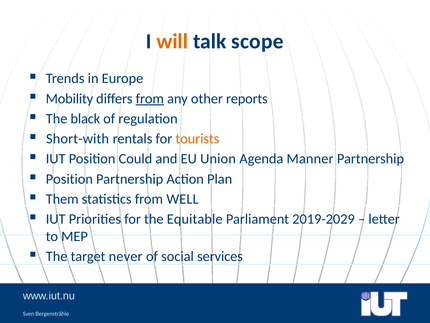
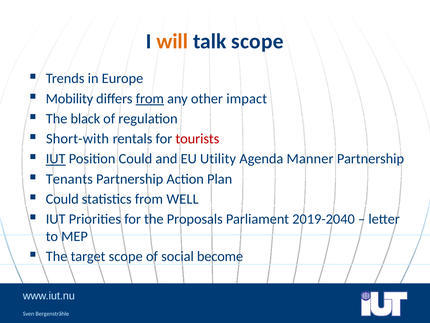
reports: reports -> impact
tourists colour: orange -> red
IUT at (56, 159) underline: none -> present
Union: Union -> Utility
Position at (69, 179): Position -> Tenants
Them at (62, 199): Them -> Could
Equitable: Equitable -> Proposals
2019-2029: 2019-2029 -> 2019-2040
target never: never -> scope
services: services -> become
